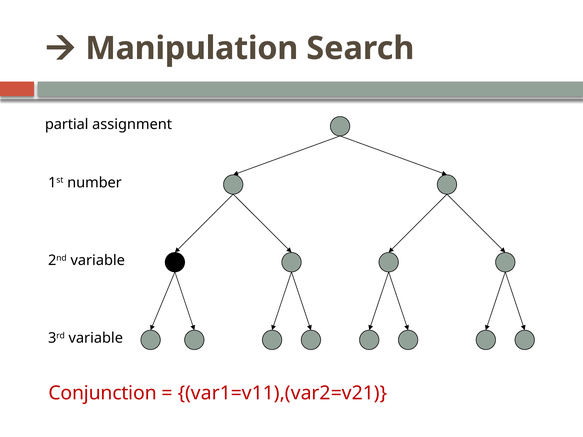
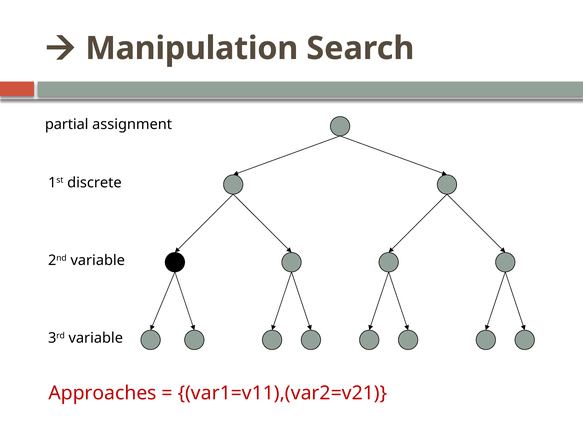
number: number -> discrete
Conjunction: Conjunction -> Approaches
